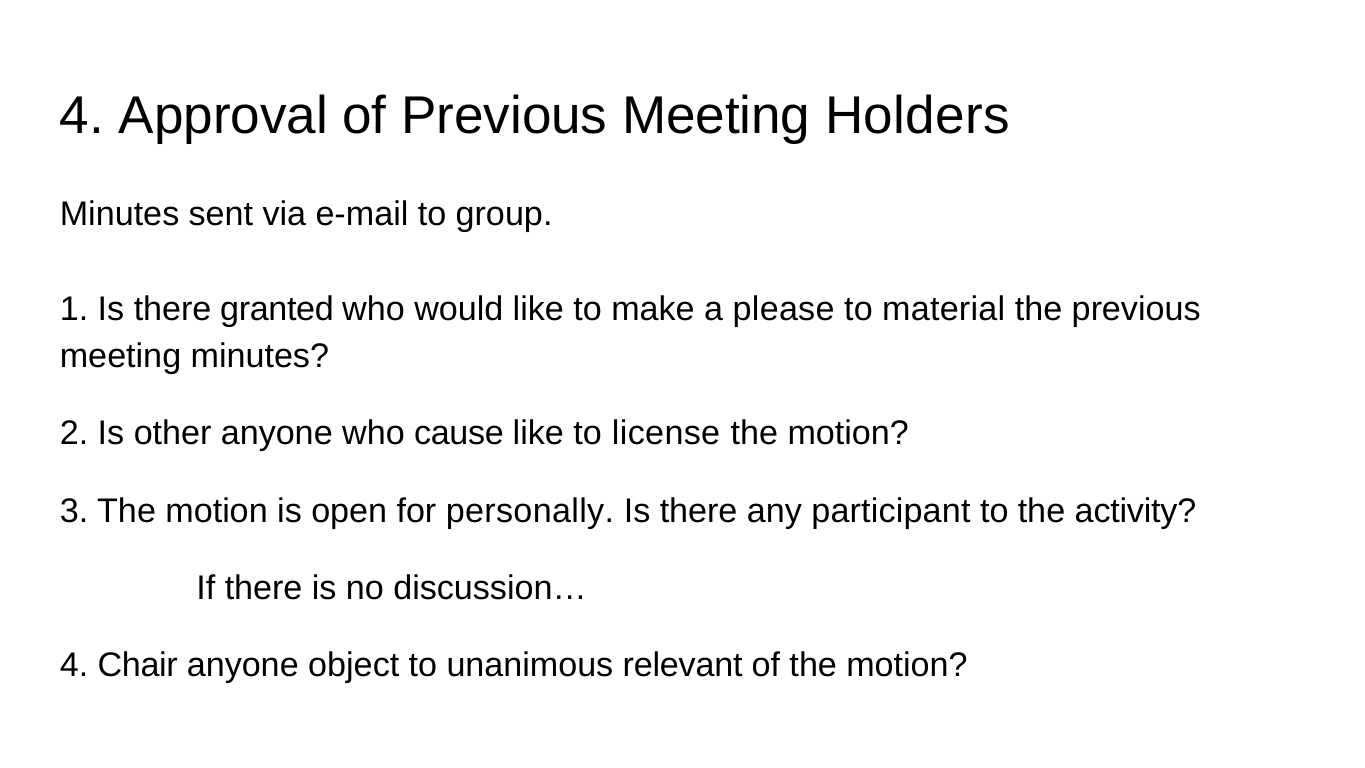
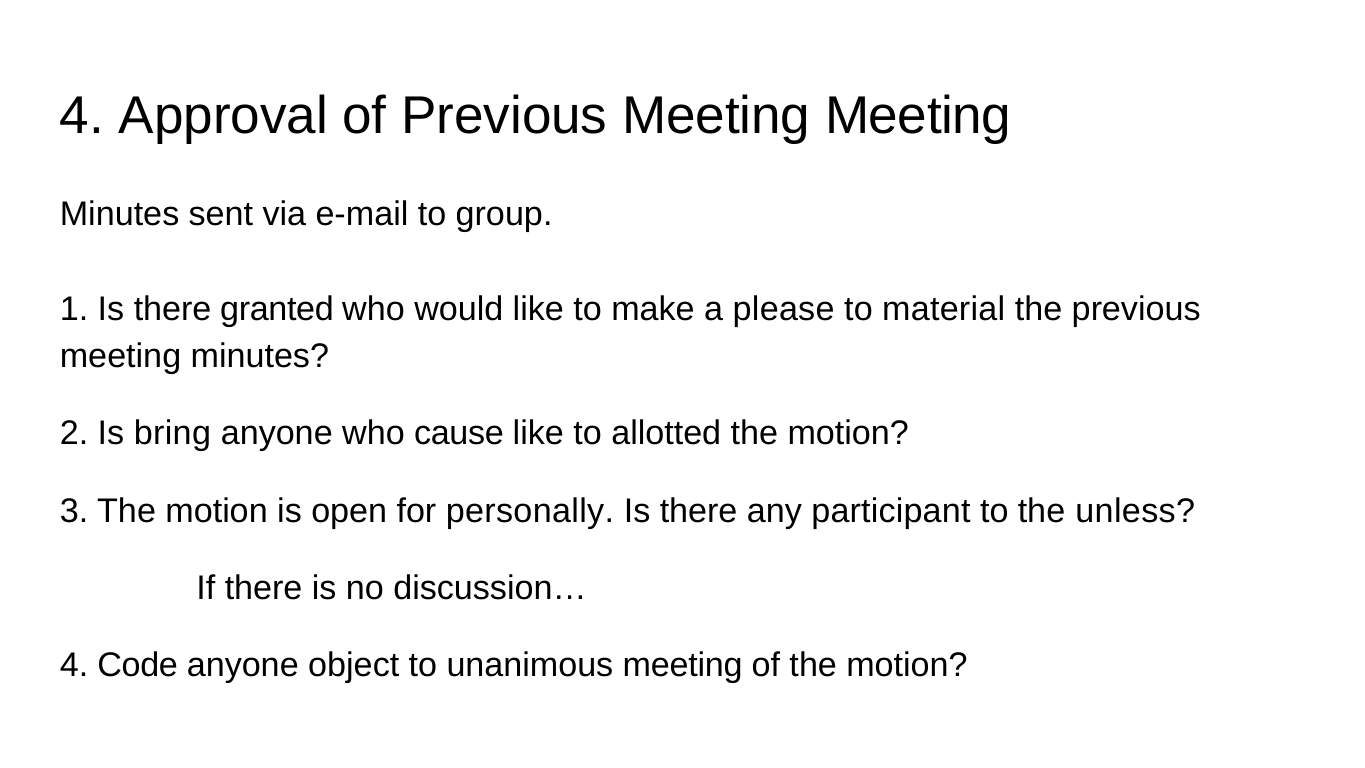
Meeting Holders: Holders -> Meeting
other: other -> bring
license: license -> allotted
activity: activity -> unless
Chair: Chair -> Code
unanimous relevant: relevant -> meeting
